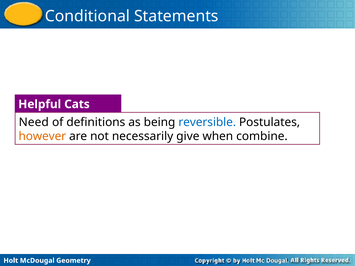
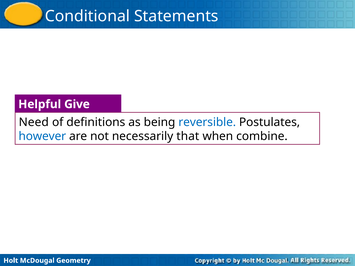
Cats: Cats -> Give
however colour: orange -> blue
give: give -> that
